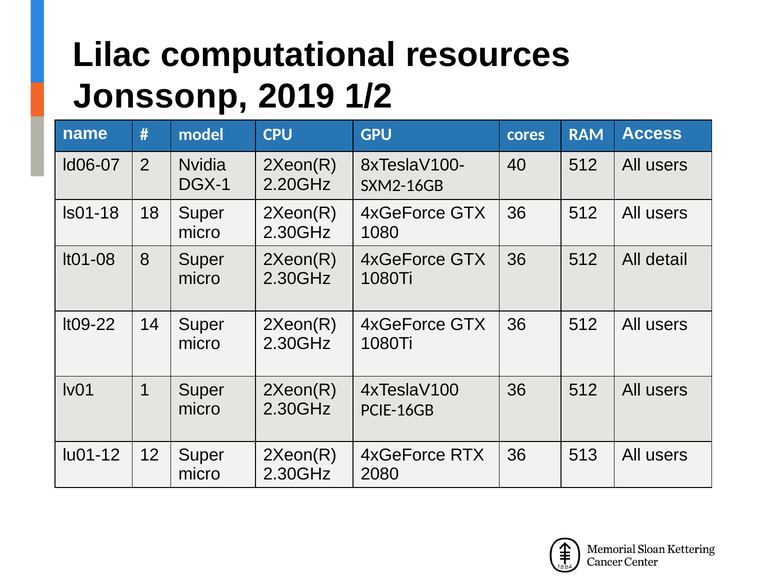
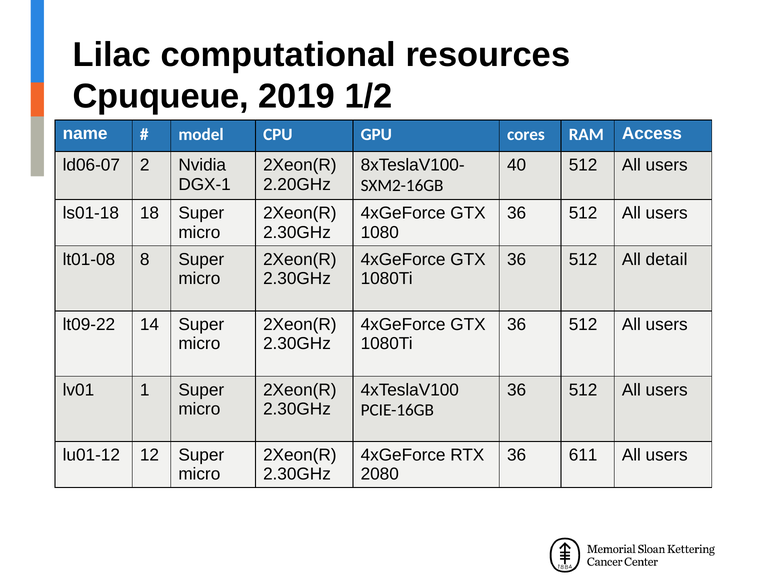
Jonssonp: Jonssonp -> Cpuqueue
513: 513 -> 611
